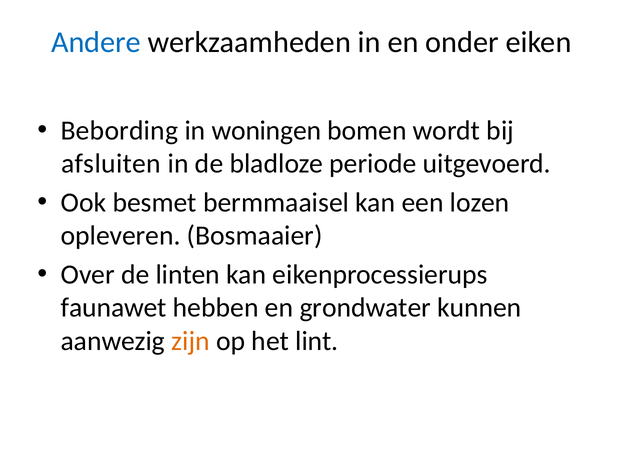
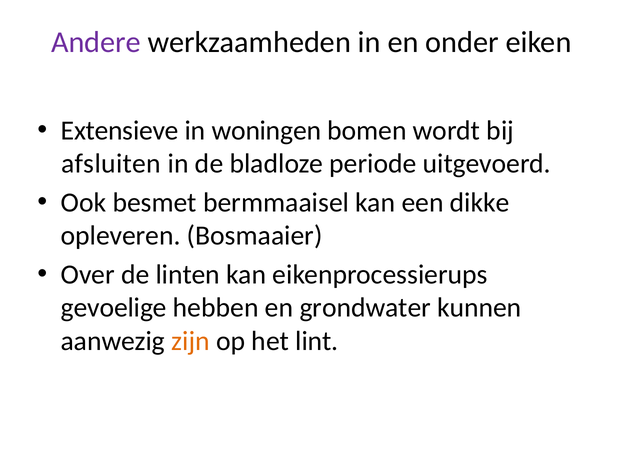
Andere colour: blue -> purple
Bebording: Bebording -> Extensieve
lozen: lozen -> dikke
faunawet: faunawet -> gevoelige
